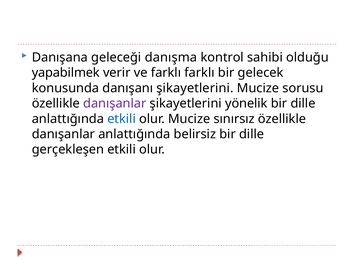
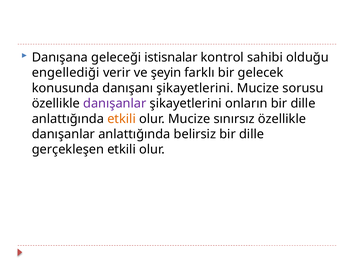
danışma: danışma -> istisnalar
yapabilmek: yapabilmek -> engellediği
ve farklı: farklı -> şeyin
yönelik: yönelik -> onların
etkili at (122, 119) colour: blue -> orange
